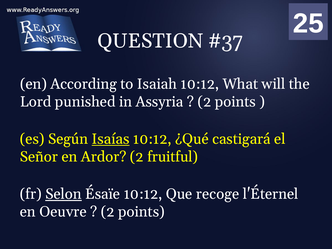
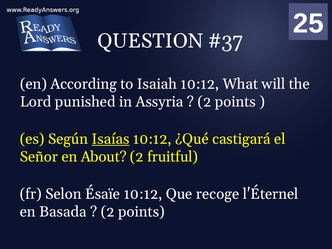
Ardor: Ardor -> About
Selon underline: present -> none
Oeuvre: Oeuvre -> Basada
